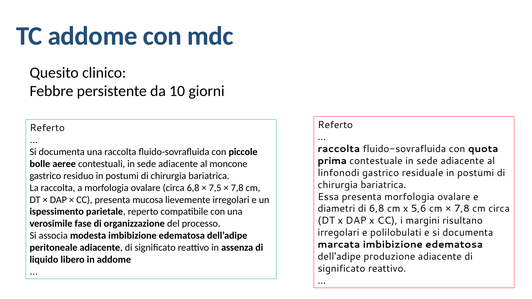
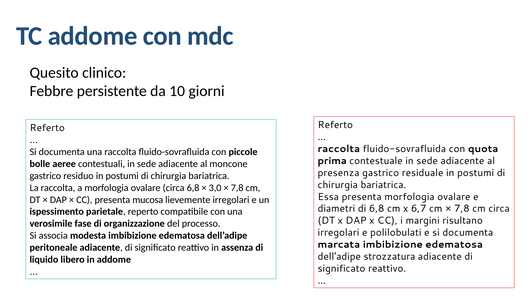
linfonodi: linfonodi -> presenza
7,5: 7,5 -> 3,0
5,6: 5,6 -> 6,7
produzione: produzione -> strozzatura
